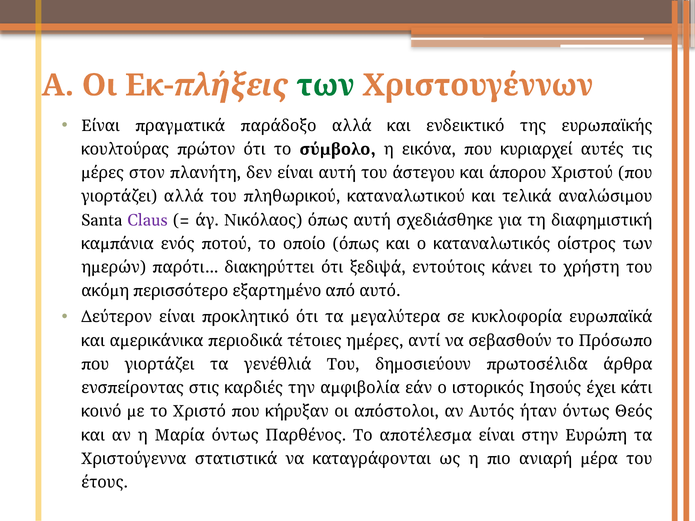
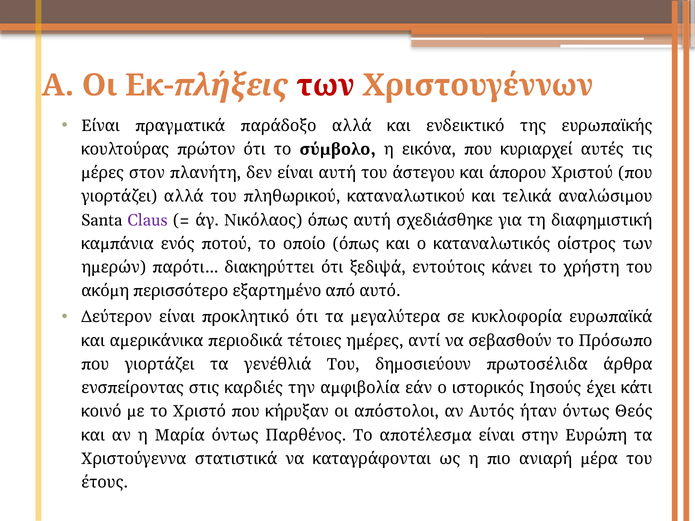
των at (325, 85) colour: green -> red
